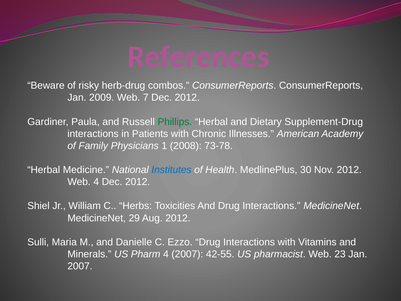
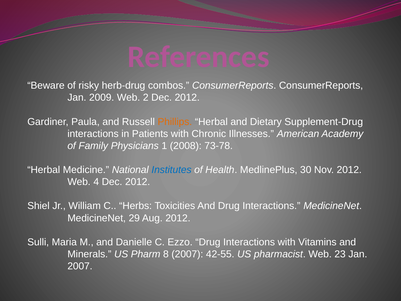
7: 7 -> 2
Phillips colour: green -> orange
Pharm 4: 4 -> 8
